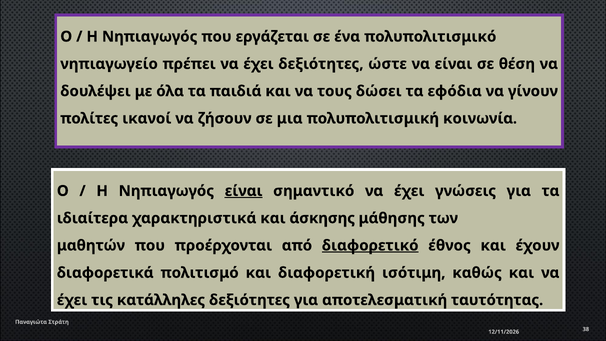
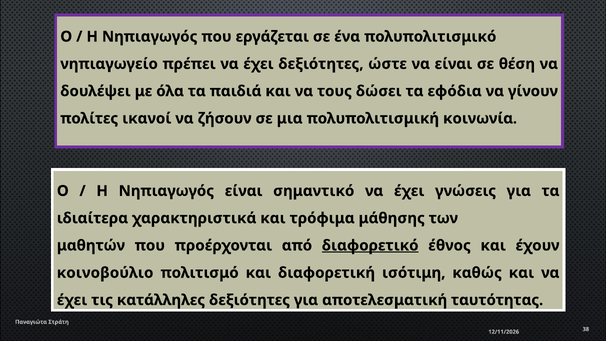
είναι at (244, 191) underline: present -> none
άσκησης: άσκησης -> τρόφιμα
διαφορετικά: διαφορετικά -> κοινοβούλιο
